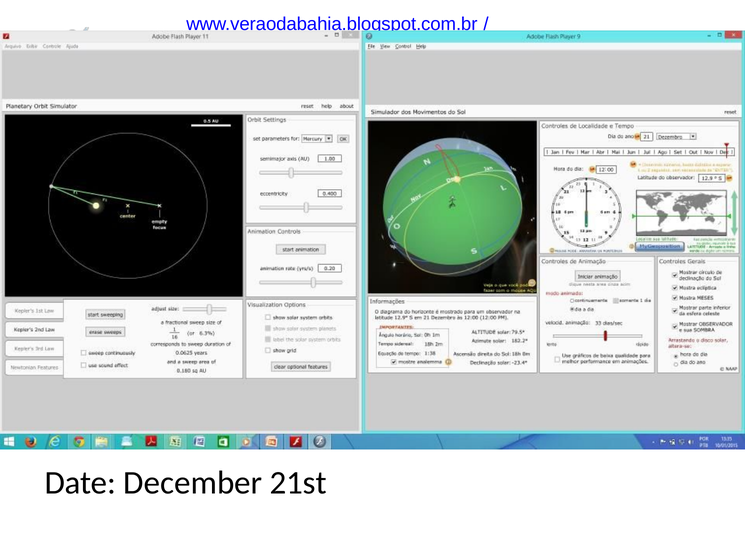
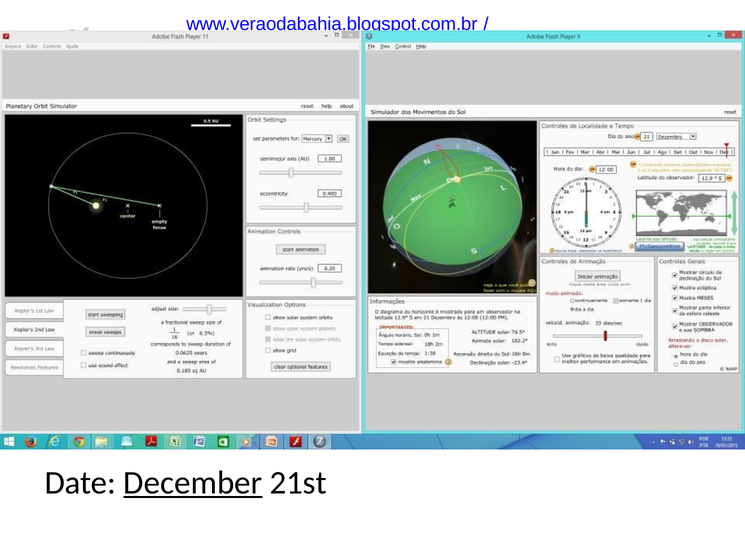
December underline: none -> present
